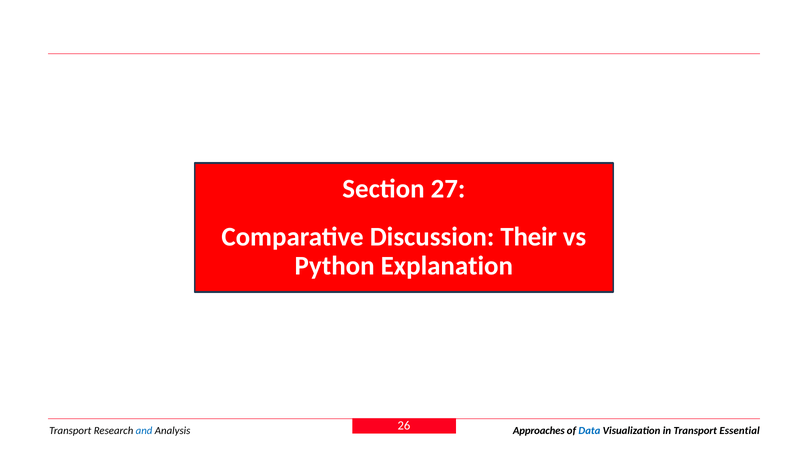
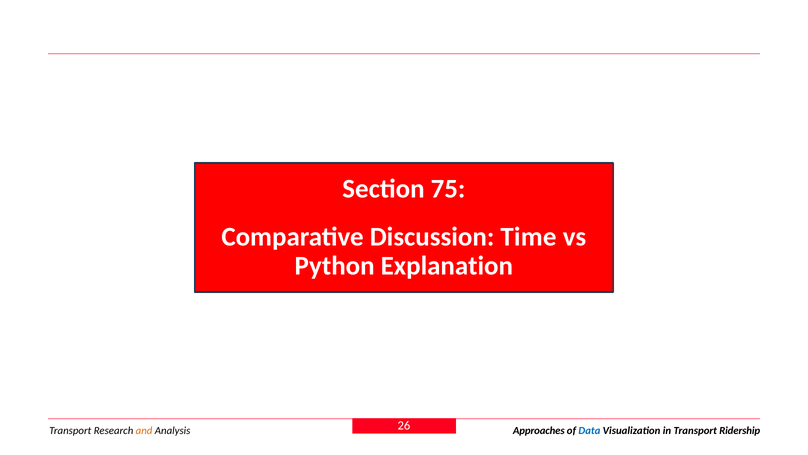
27: 27 -> 75
Their: Their -> Time
and colour: blue -> orange
Essential: Essential -> Ridership
